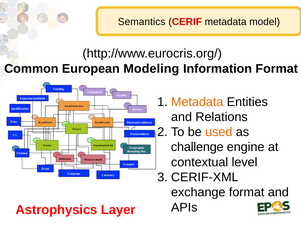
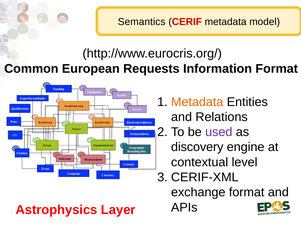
Modeling: Modeling -> Requests
used colour: orange -> purple
challenge: challenge -> discovery
